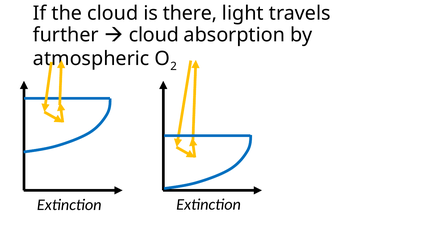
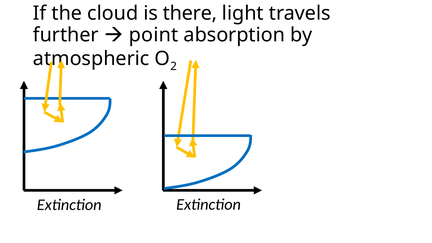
cloud at (154, 35): cloud -> point
